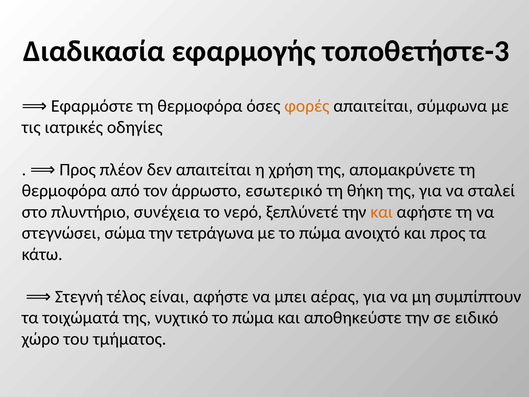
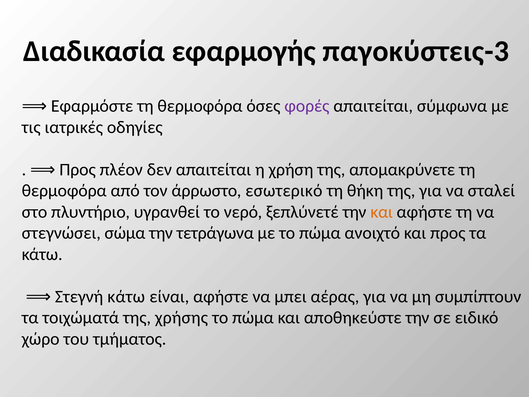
τοποθετήστε-3: τοποθετήστε-3 -> παγοκύστεις-3
φορές colour: orange -> purple
συνέχεια: συνέχεια -> υγρανθεί
τέλος at (126, 296): τέλος -> κάτω
νυχτικό: νυχτικό -> χρήσης
